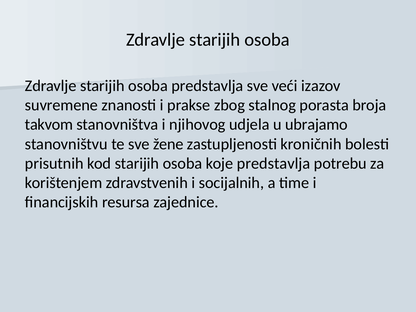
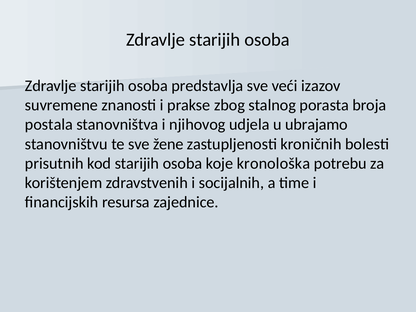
takvom: takvom -> postala
koje predstavlja: predstavlja -> kronološka
